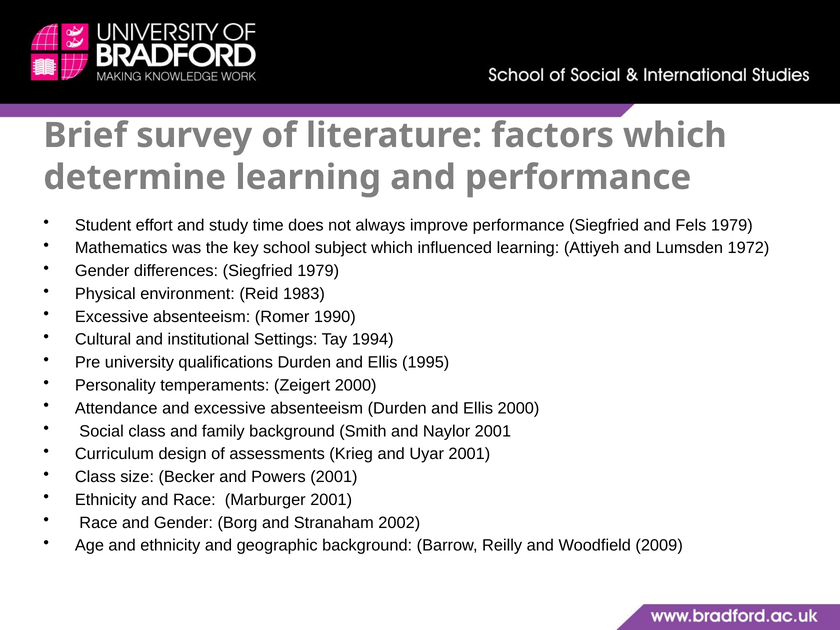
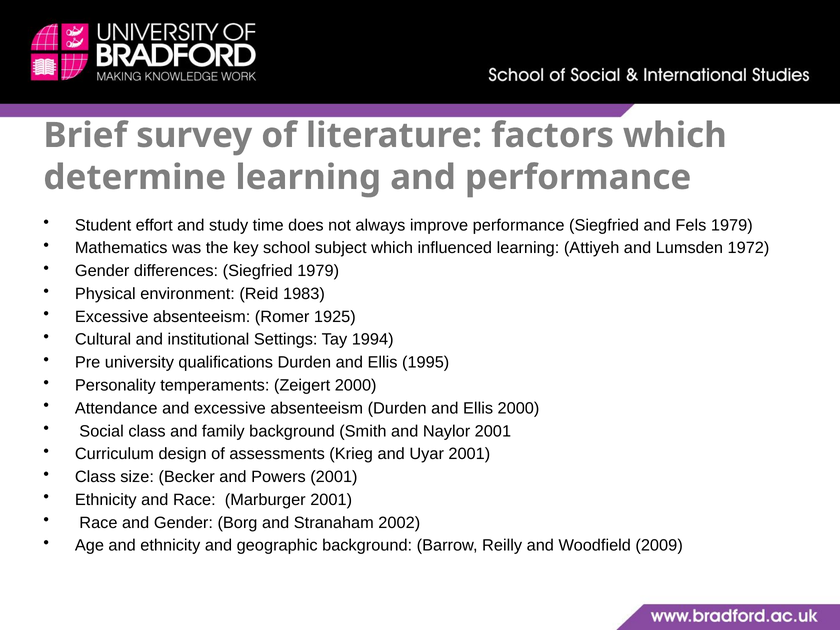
1990: 1990 -> 1925
